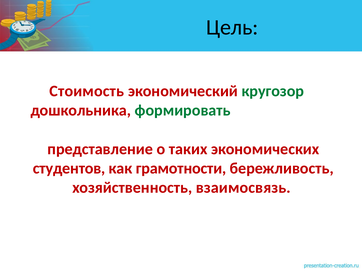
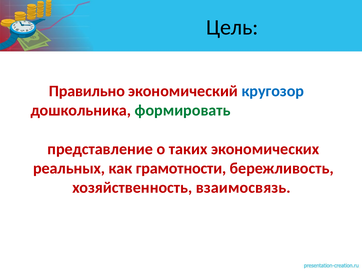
Стоимость: Стоимость -> Правильно
кругозор colour: green -> blue
студентов: студентов -> реальных
